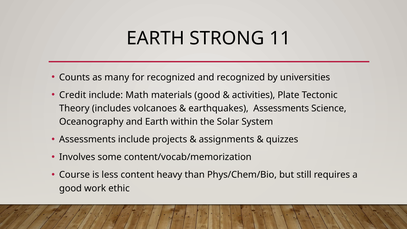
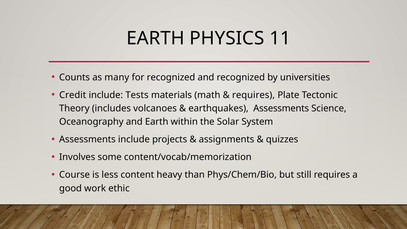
STRONG: STRONG -> PHYSICS
Math: Math -> Tests
materials good: good -> math
activities at (254, 95): activities -> requires
